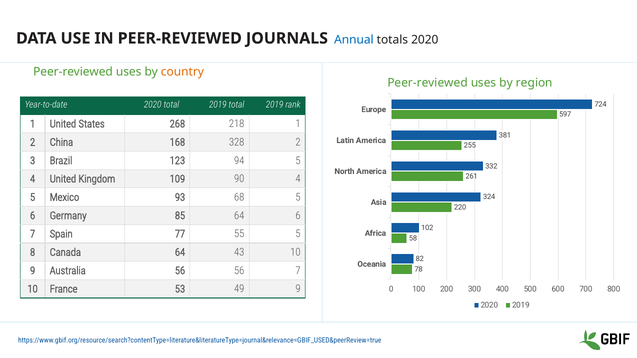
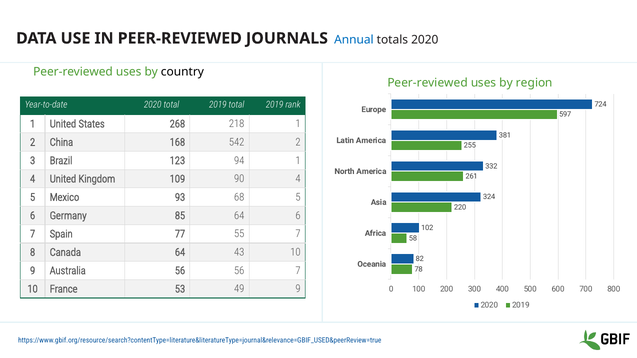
country colour: orange -> black
328: 328 -> 542
94 5: 5 -> 1
55 5: 5 -> 7
